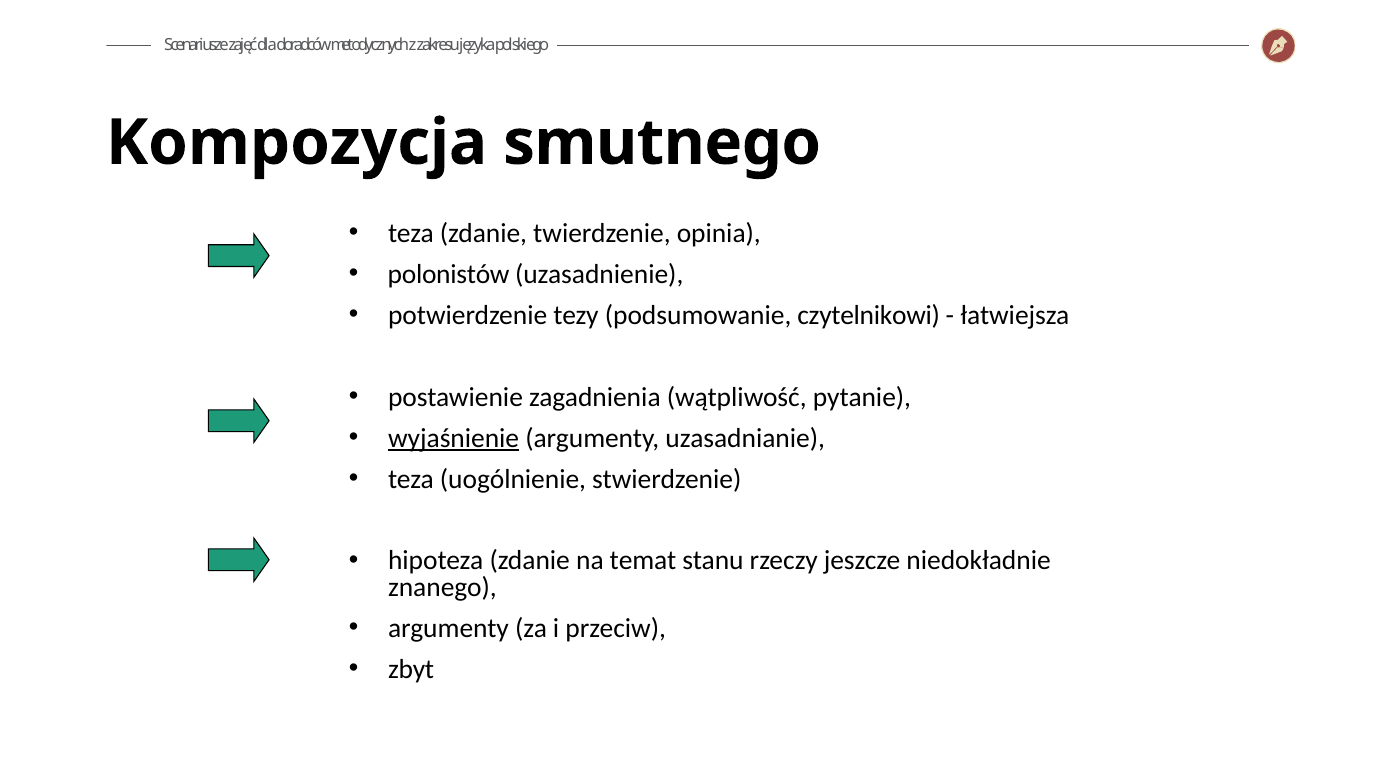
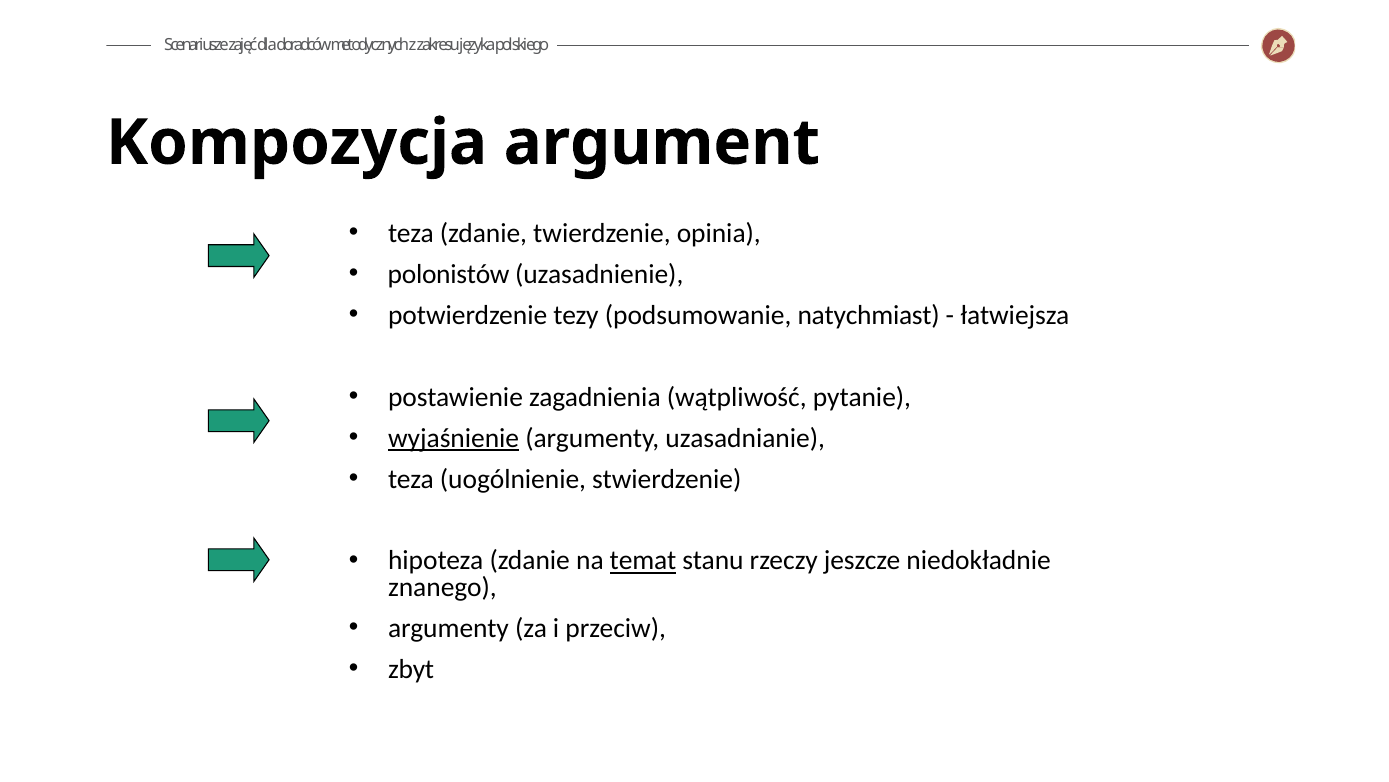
smutnego: smutnego -> argument
czytelnikowi: czytelnikowi -> natychmiast
temat underline: none -> present
